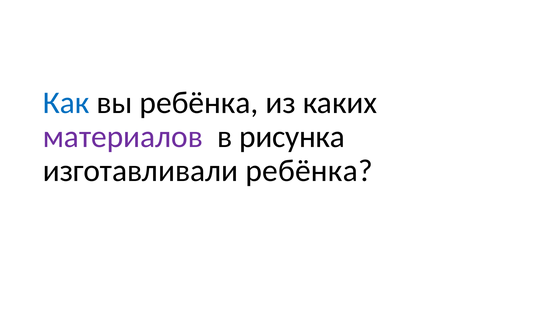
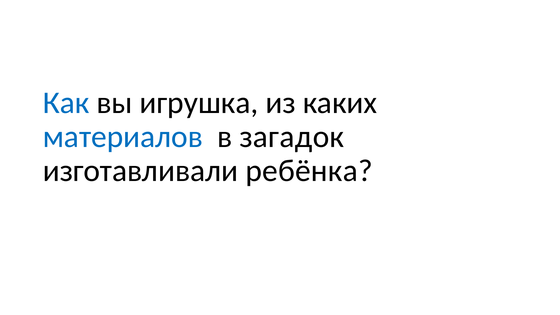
вы ребёнка: ребёнка -> игрушка
материалов colour: purple -> blue
рисунка: рисунка -> загадок
